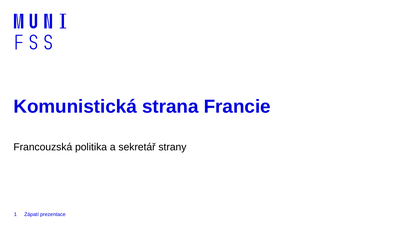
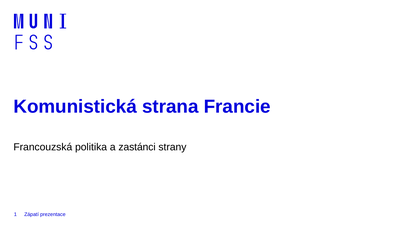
sekretář: sekretář -> zastánci
